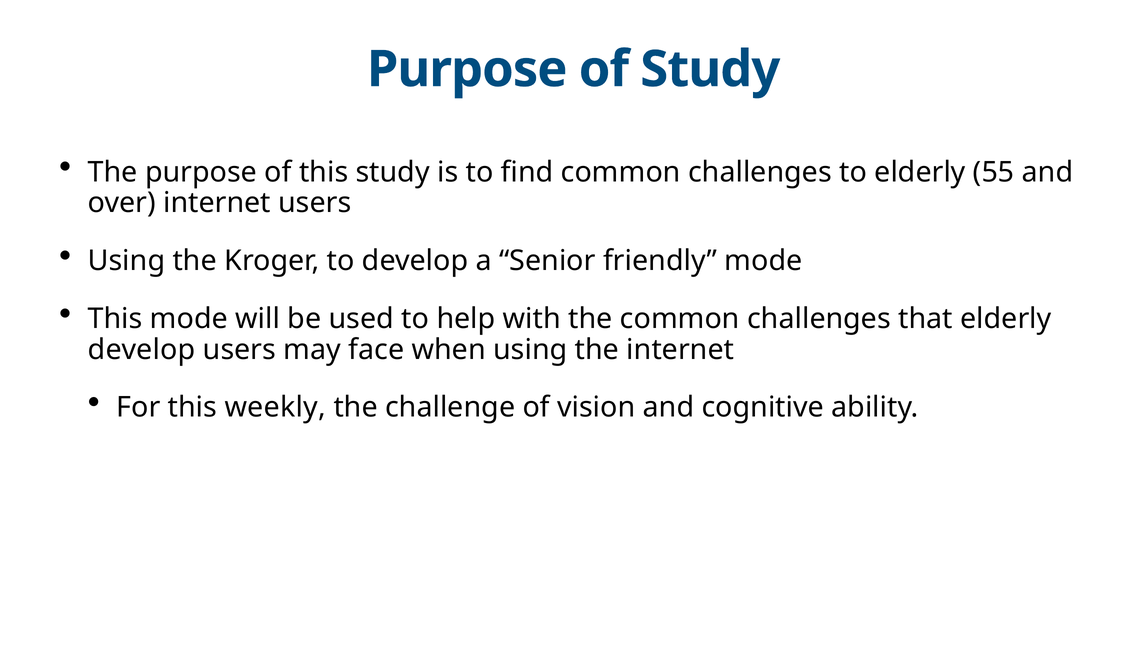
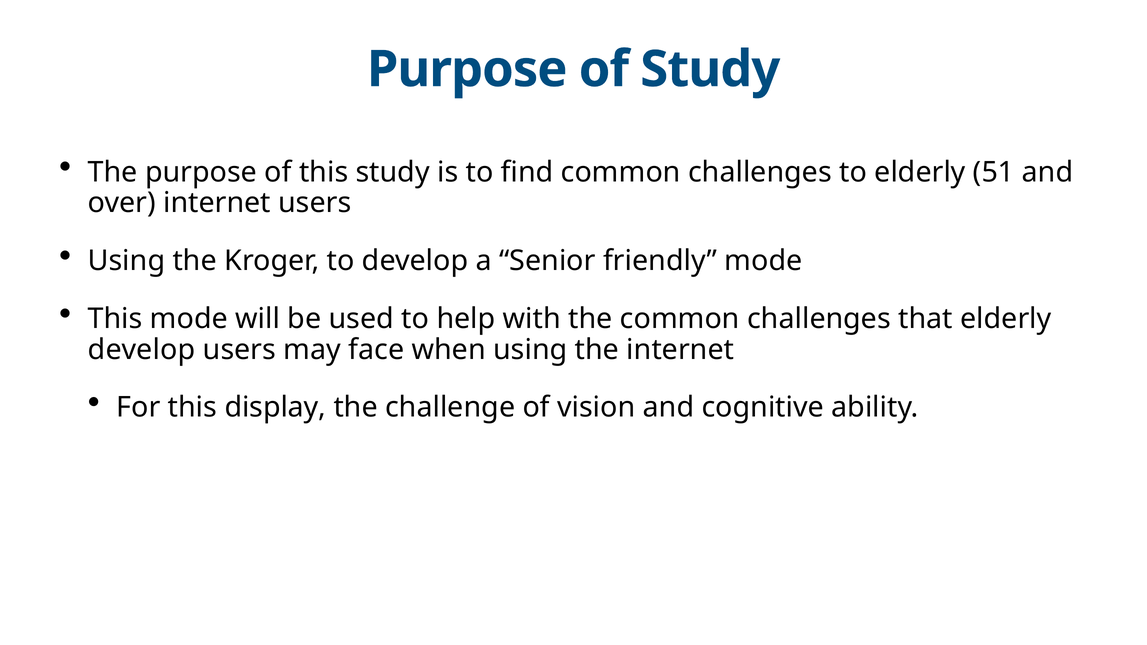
55: 55 -> 51
weekly: weekly -> display
